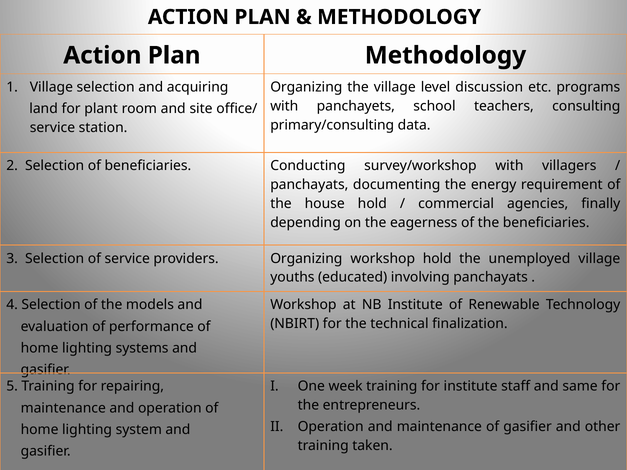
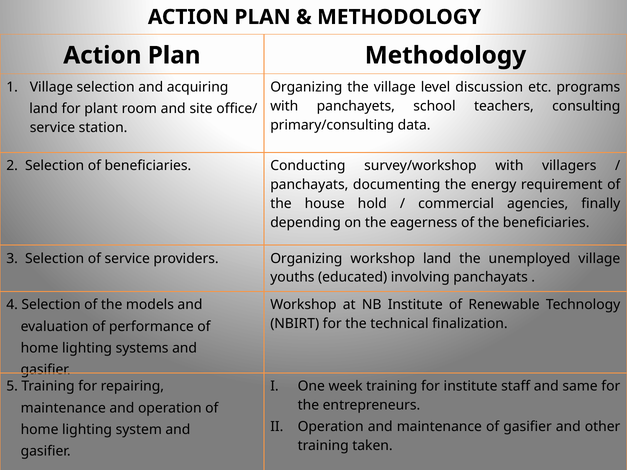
workshop hold: hold -> land
